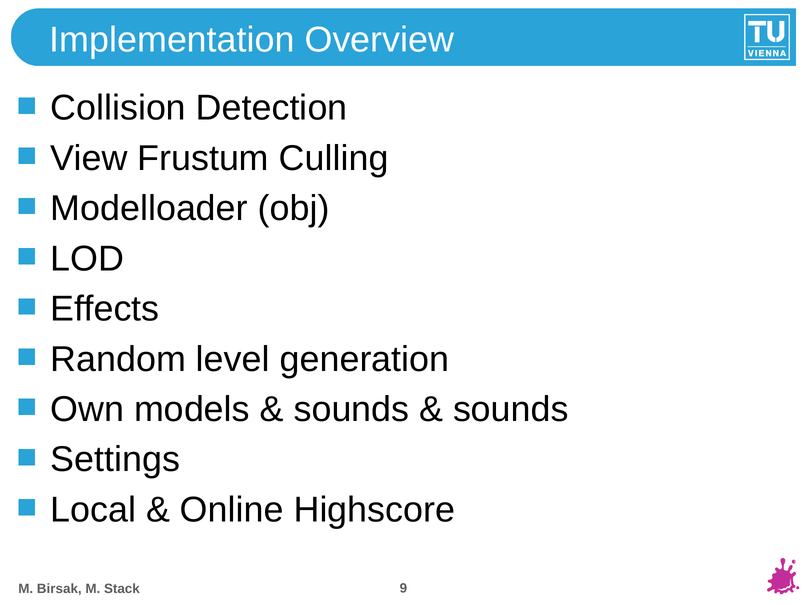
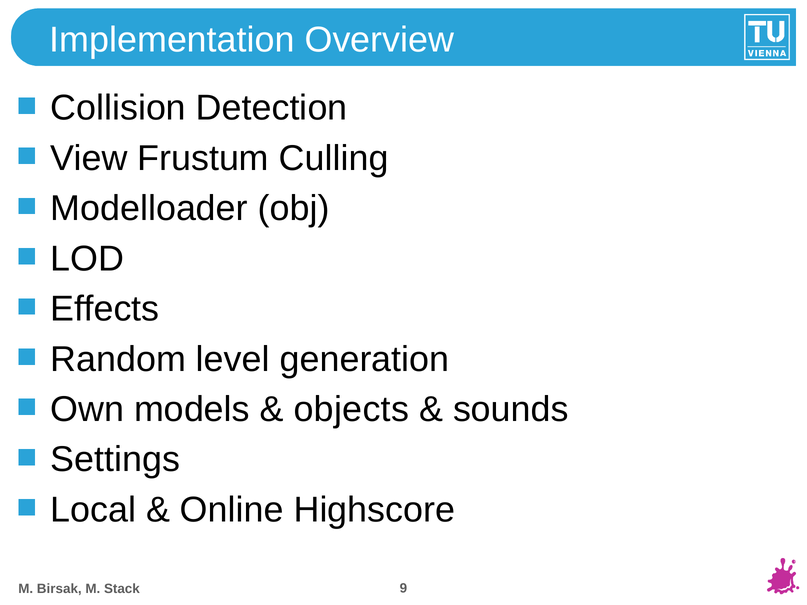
sounds at (351, 410): sounds -> objects
